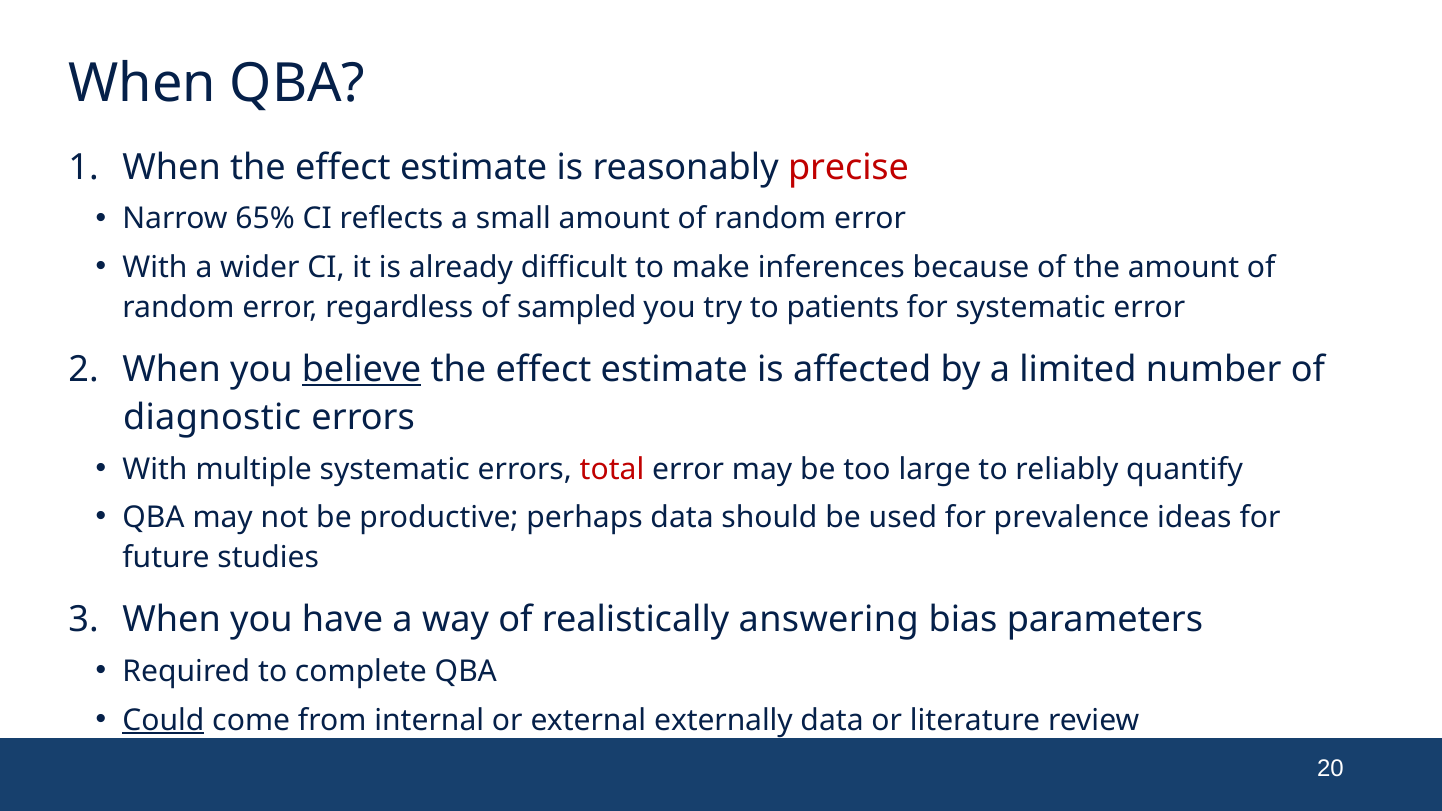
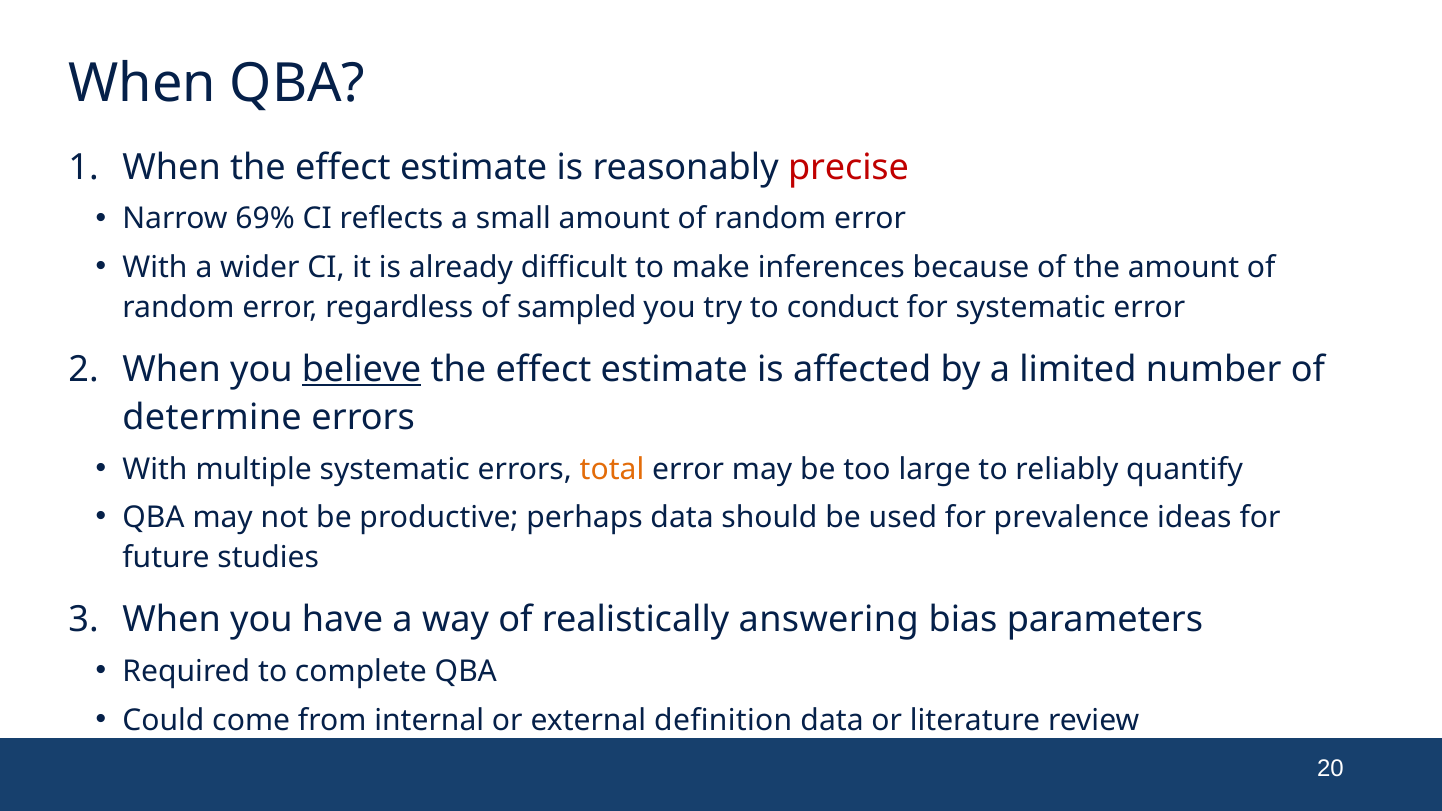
65%: 65% -> 69%
patients: patients -> conduct
diagnostic: diagnostic -> determine
total colour: red -> orange
Could underline: present -> none
externally: externally -> definition
